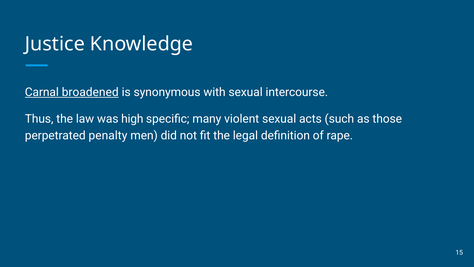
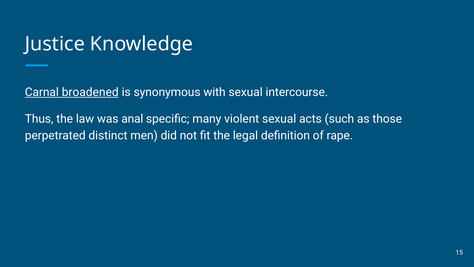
high: high -> anal
penalty: penalty -> distinct
